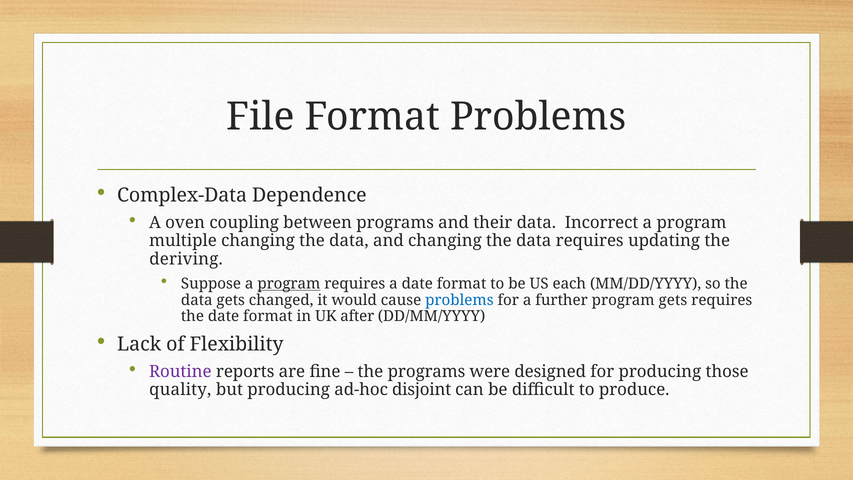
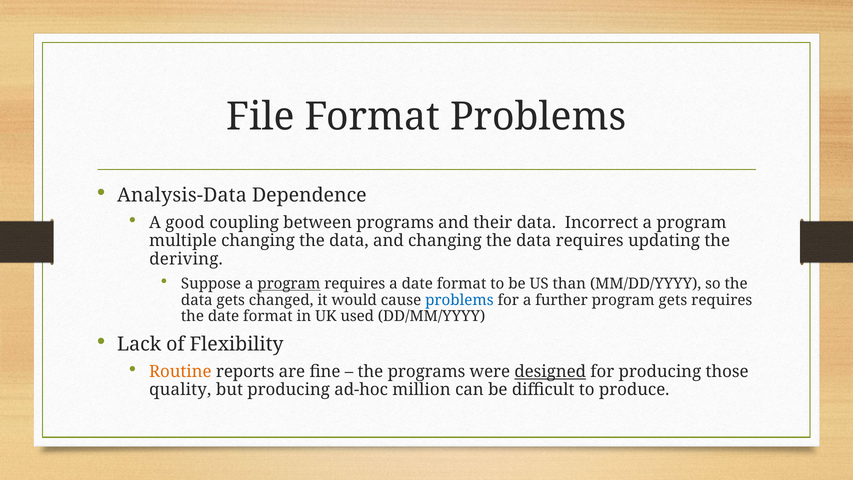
Complex-Data: Complex-Data -> Analysis-Data
oven: oven -> good
each: each -> than
after: after -> used
Routine colour: purple -> orange
designed underline: none -> present
disjoint: disjoint -> million
